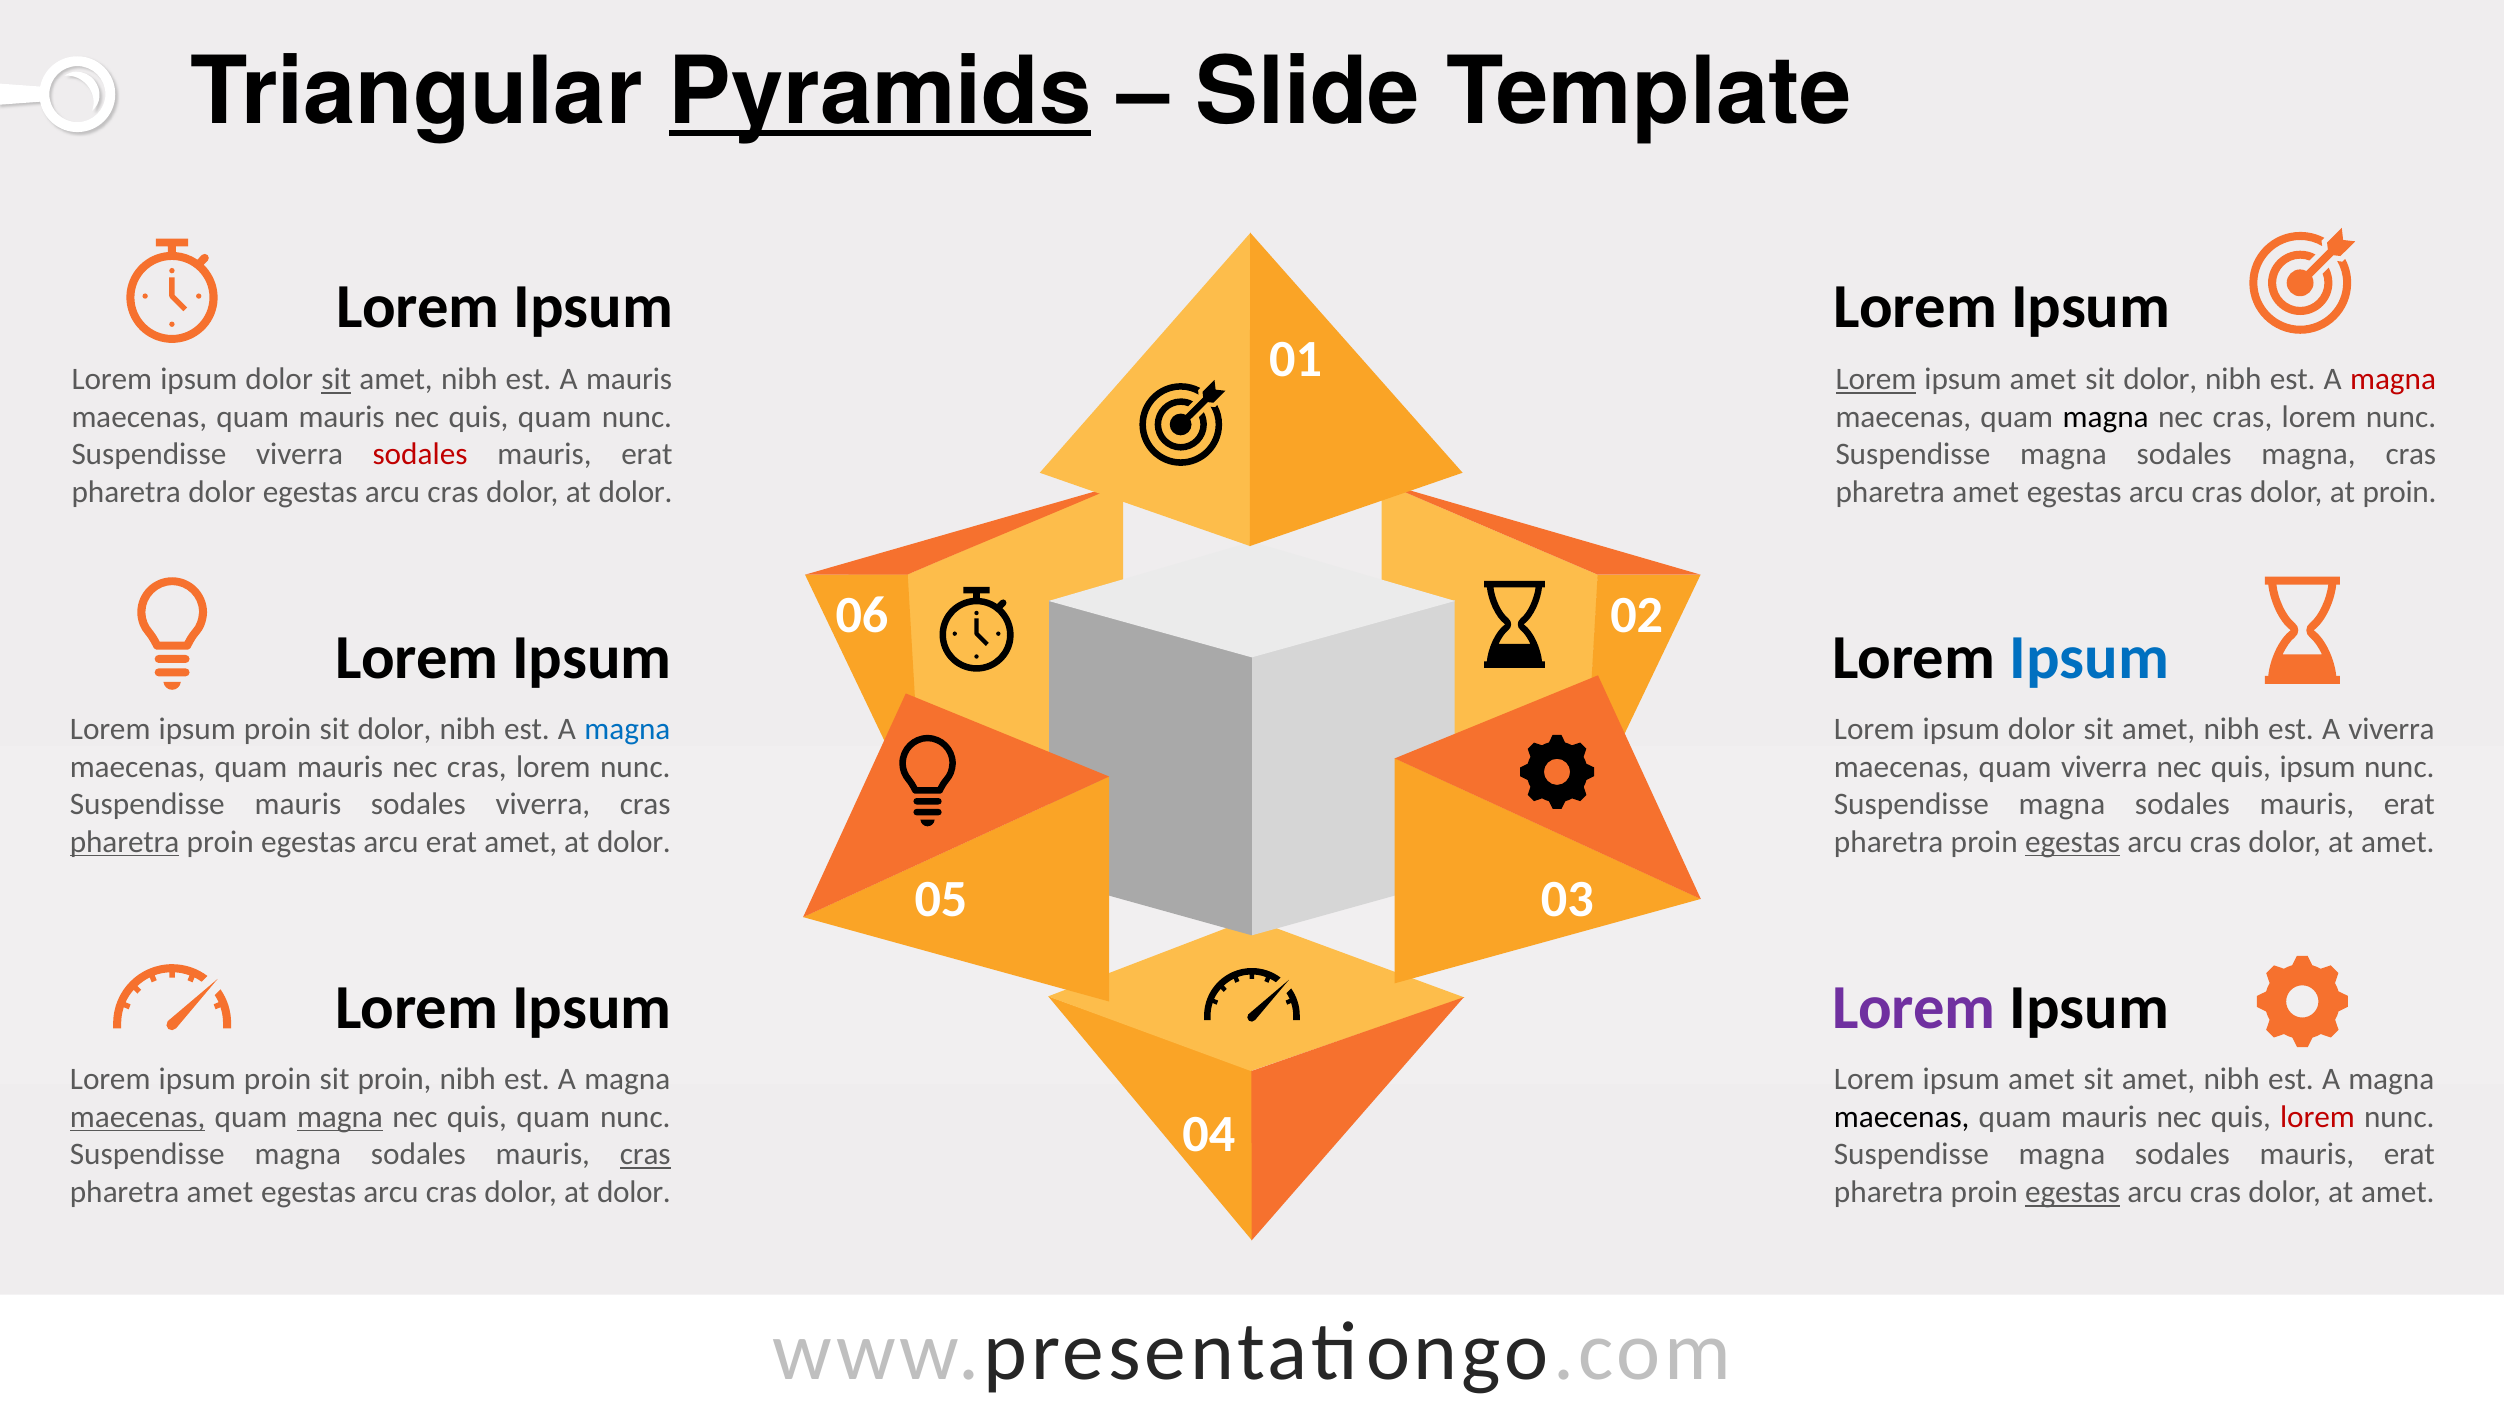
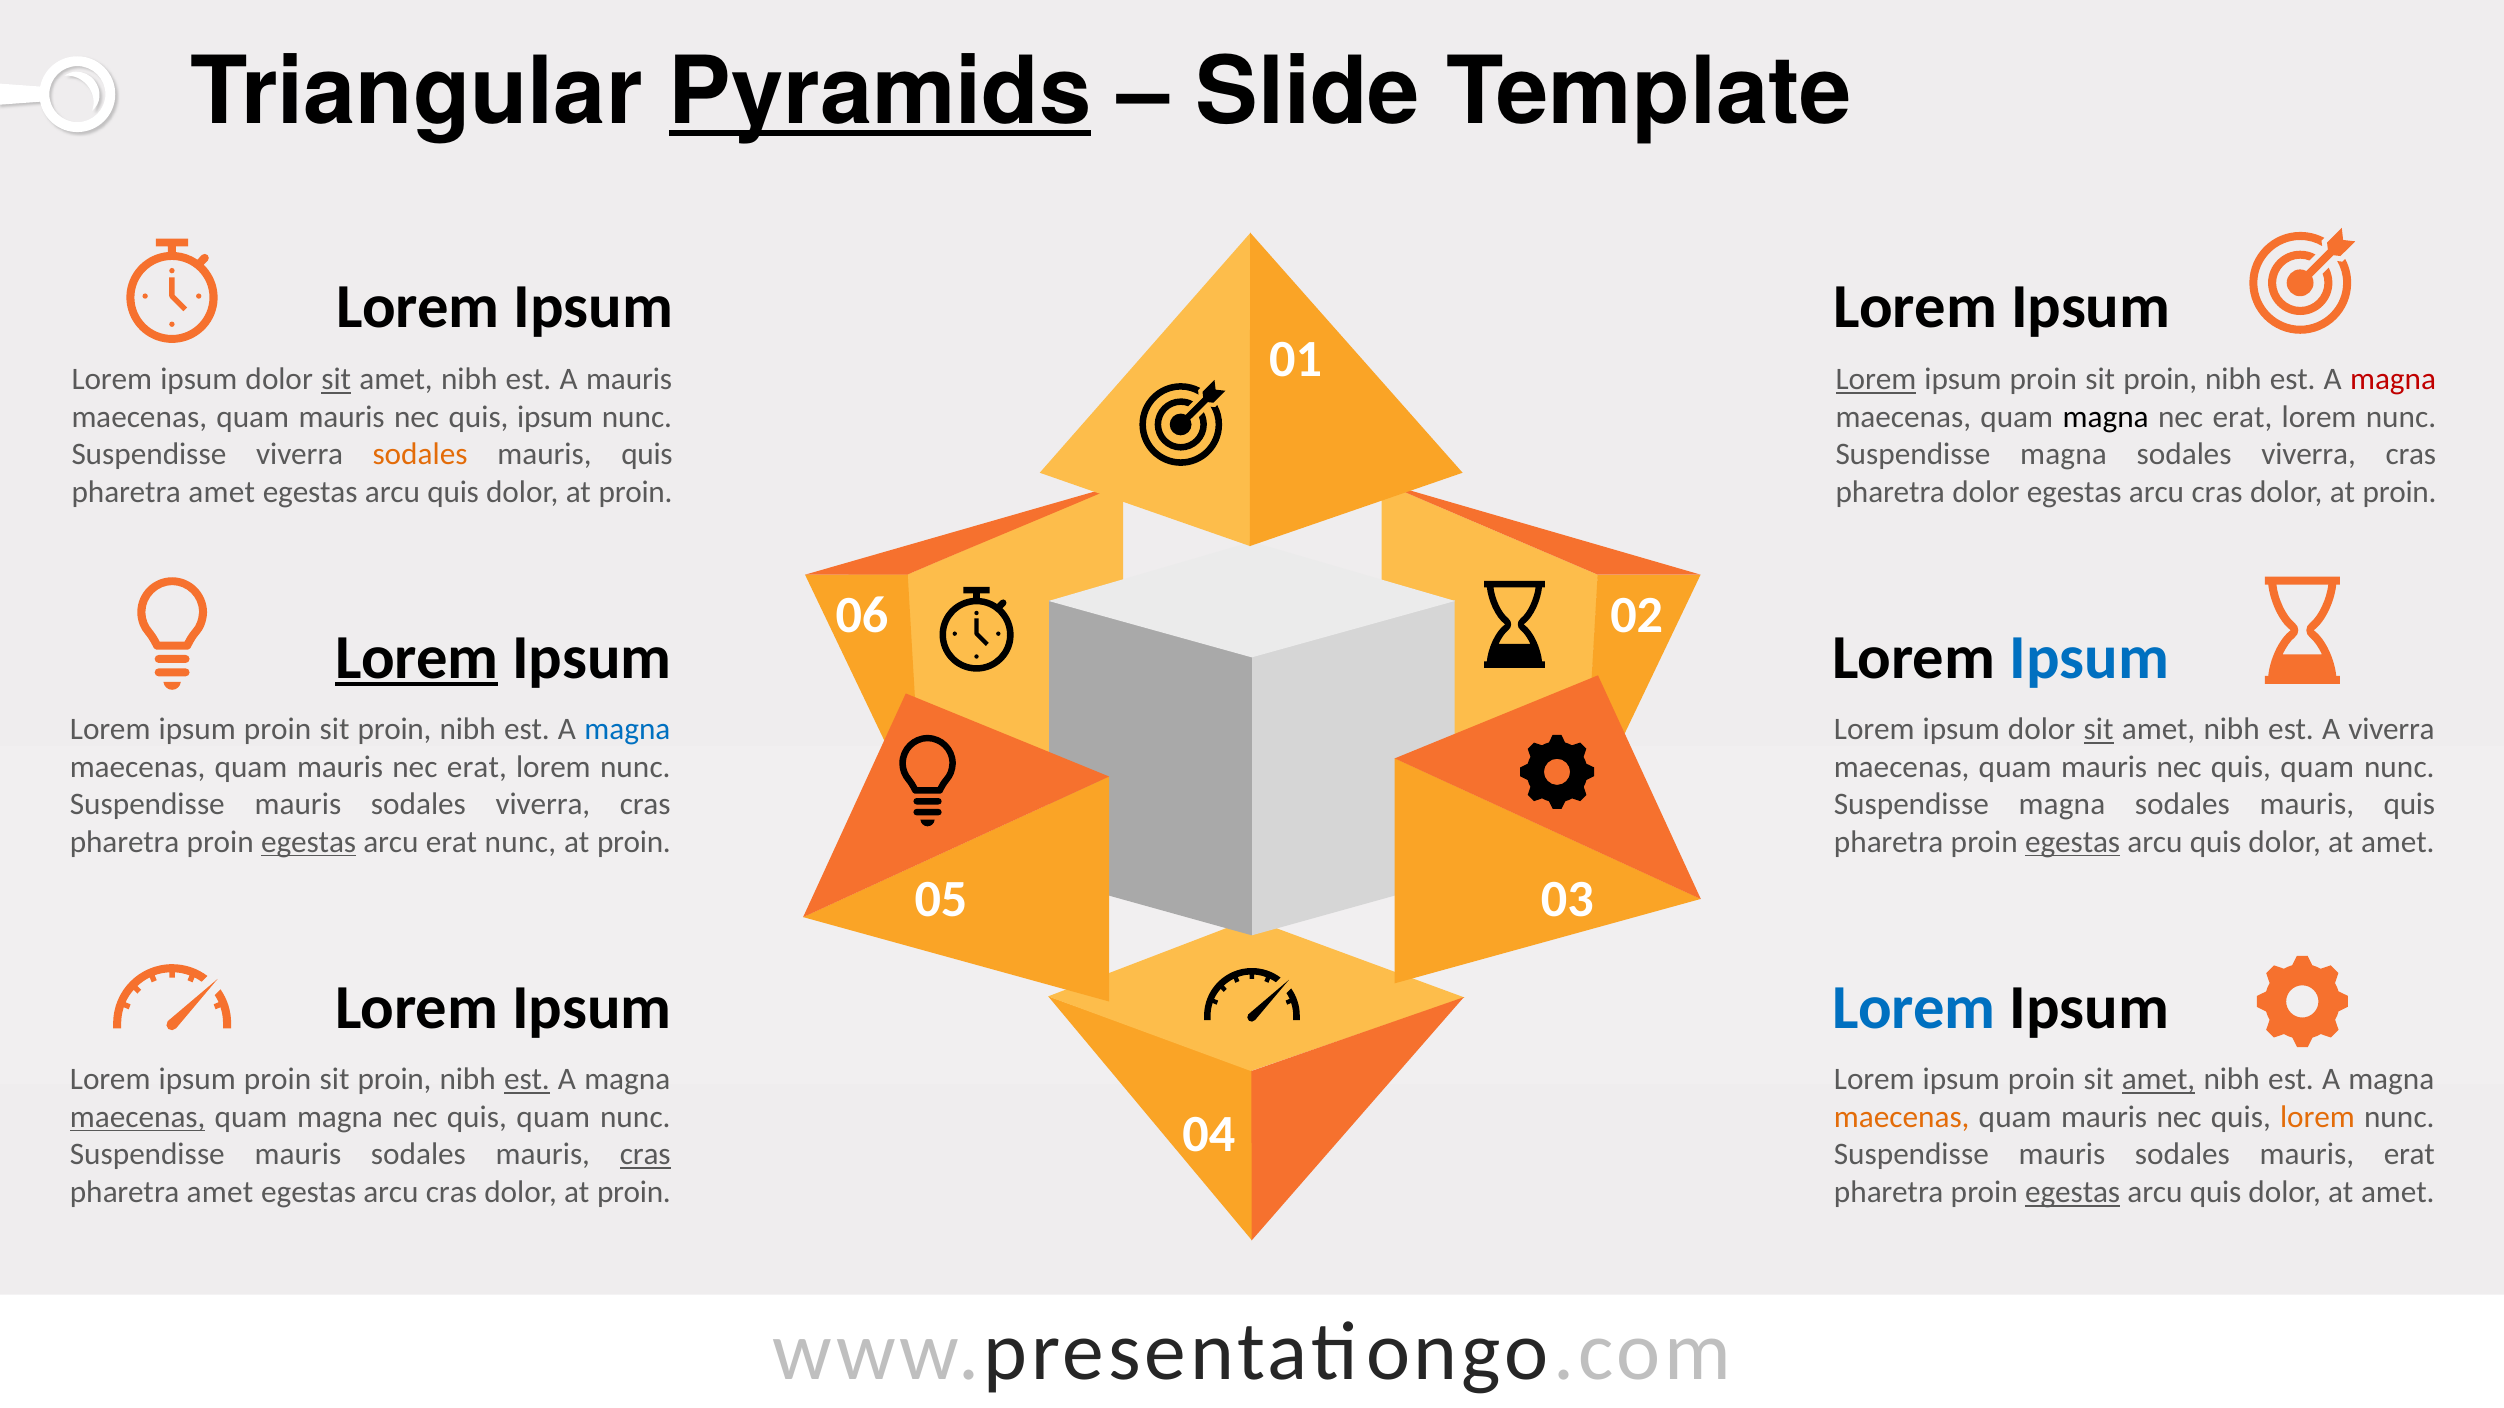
amet at (2043, 380): amet -> proin
dolor at (2160, 380): dolor -> proin
quam at (555, 417): quam -> ipsum
cras at (2242, 417): cras -> erat
sodales at (420, 455) colour: red -> orange
erat at (647, 455): erat -> quis
magna at (2308, 455): magna -> viverra
dolor at (222, 492): dolor -> amet
cras at (453, 492): cras -> quis
dolor at (636, 492): dolor -> proin
amet at (1986, 492): amet -> dolor
Lorem at (417, 658) underline: none -> present
dolor at (395, 730): dolor -> proin
sit at (2099, 730) underline: none -> present
cras at (477, 767): cras -> erat
viverra at (2104, 767): viverra -> mauris
ipsum at (2318, 767): ipsum -> quam
erat at (2409, 805): erat -> quis
pharetra at (125, 842) underline: present -> none
egestas at (309, 842) underline: none -> present
erat amet: amet -> nunc
dolor at (634, 842): dolor -> proin
cras at (2215, 842): cras -> quis
Lorem at (1914, 1008) colour: purple -> blue
est at (527, 1080) underline: none -> present
amet at (2041, 1080): amet -> proin
amet at (2158, 1080) underline: none -> present
magna at (340, 1118) underline: present -> none
maecenas at (1902, 1118) colour: black -> orange
lorem at (2317, 1118) colour: red -> orange
magna at (298, 1155): magna -> mauris
magna at (2062, 1155): magna -> mauris
dolor at (634, 1193): dolor -> proin
cras at (2215, 1193): cras -> quis
